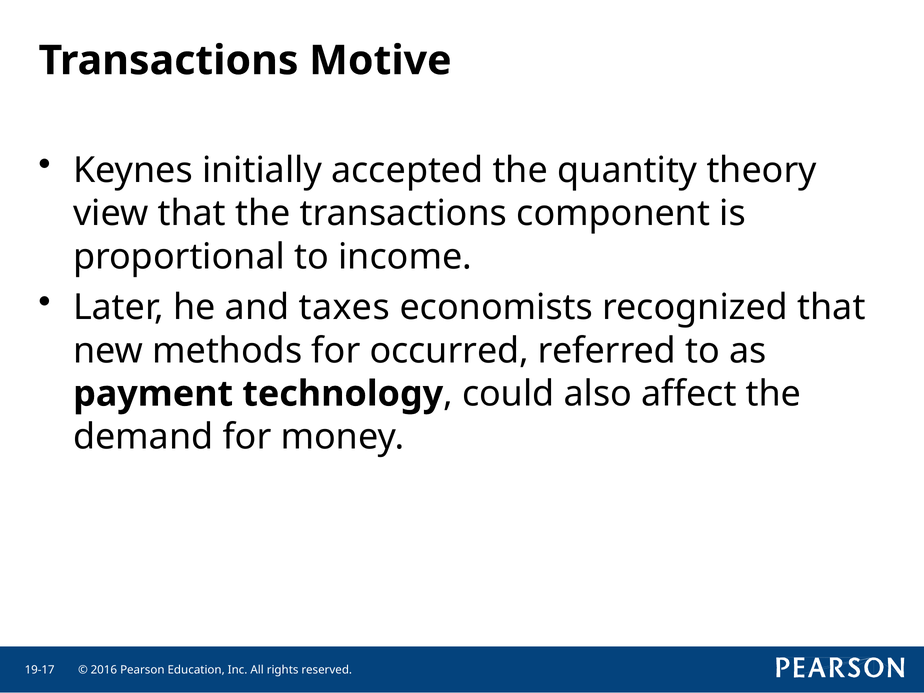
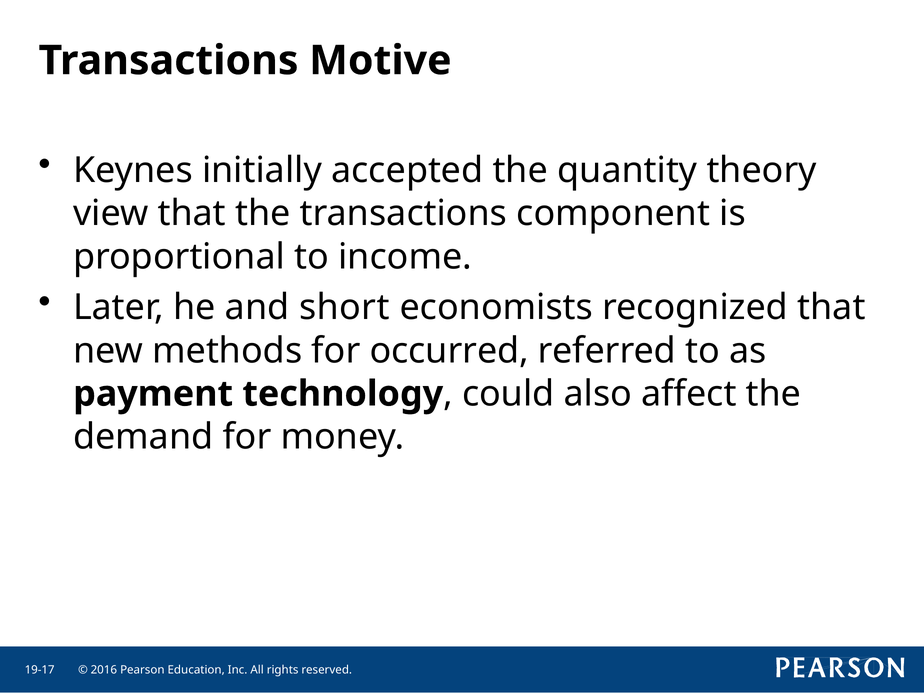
taxes: taxes -> short
